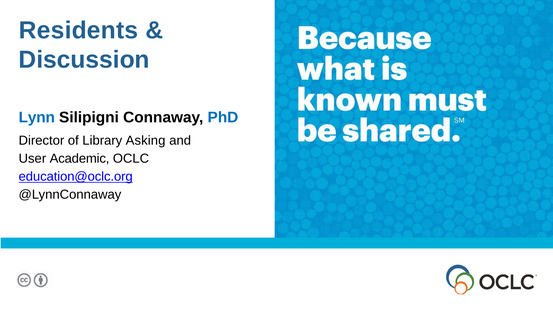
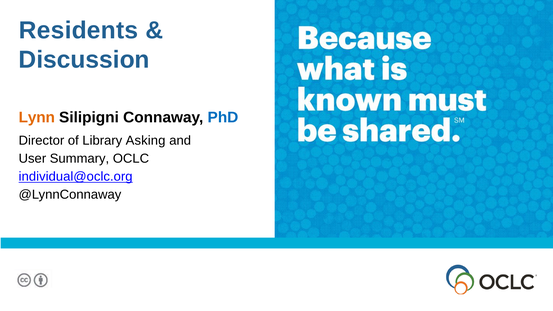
Lynn colour: blue -> orange
Academic: Academic -> Summary
education@oclc.org: education@oclc.org -> individual@oclc.org
